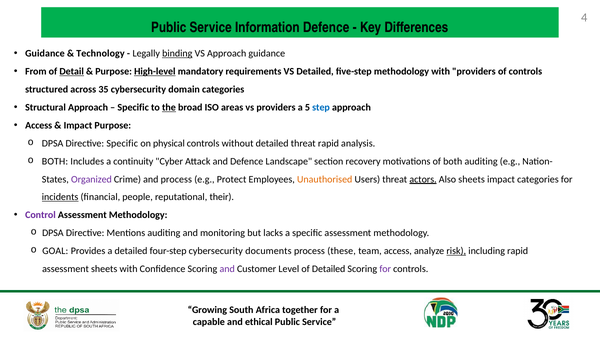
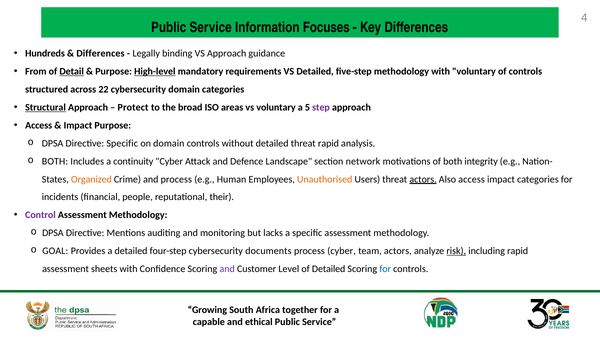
Information Defence: Defence -> Focuses
Guidance at (45, 54): Guidance -> Hundreds
Technology at (100, 54): Technology -> Differences
binding underline: present -> none
with providers: providers -> voluntary
35: 35 -> 22
Structural underline: none -> present
Specific at (133, 108): Specific -> Protect
the underline: present -> none
vs providers: providers -> voluntary
step colour: blue -> purple
on physical: physical -> domain
recovery: recovery -> network
both auditing: auditing -> integrity
Organized colour: purple -> orange
Protect: Protect -> Human
Also sheets: sheets -> access
incidents underline: present -> none
process these: these -> cyber
team access: access -> actors
for at (385, 269) colour: purple -> blue
